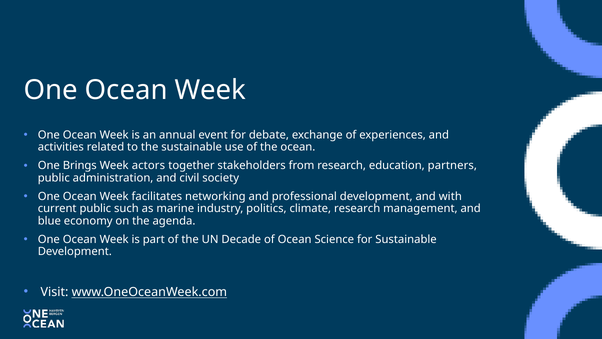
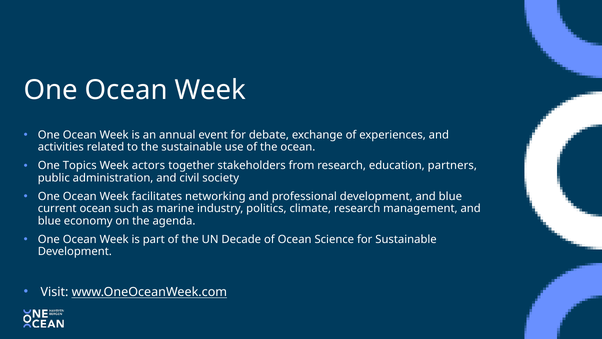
Brings: Brings -> Topics
development and with: with -> blue
current public: public -> ocean
